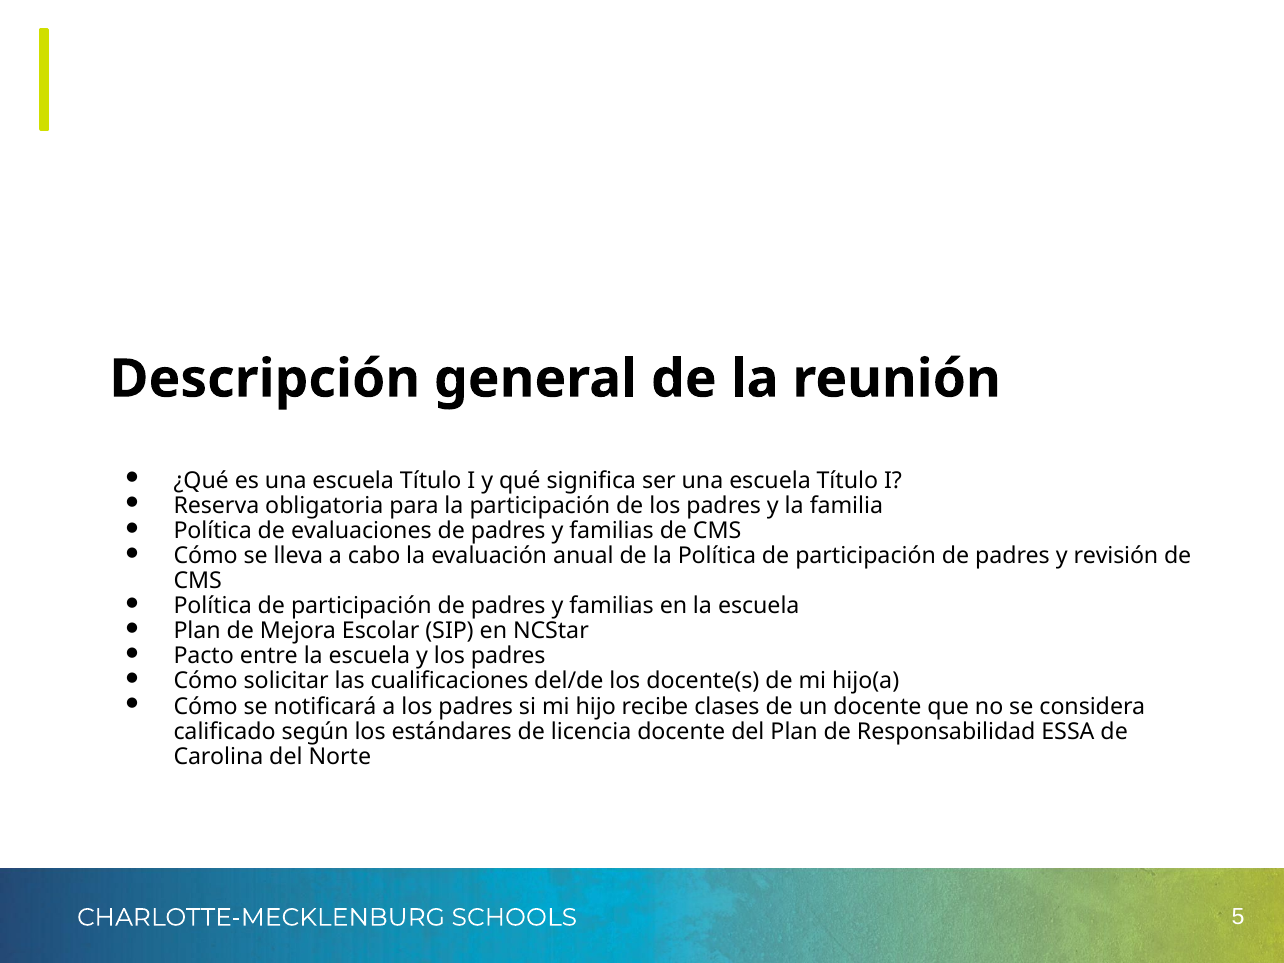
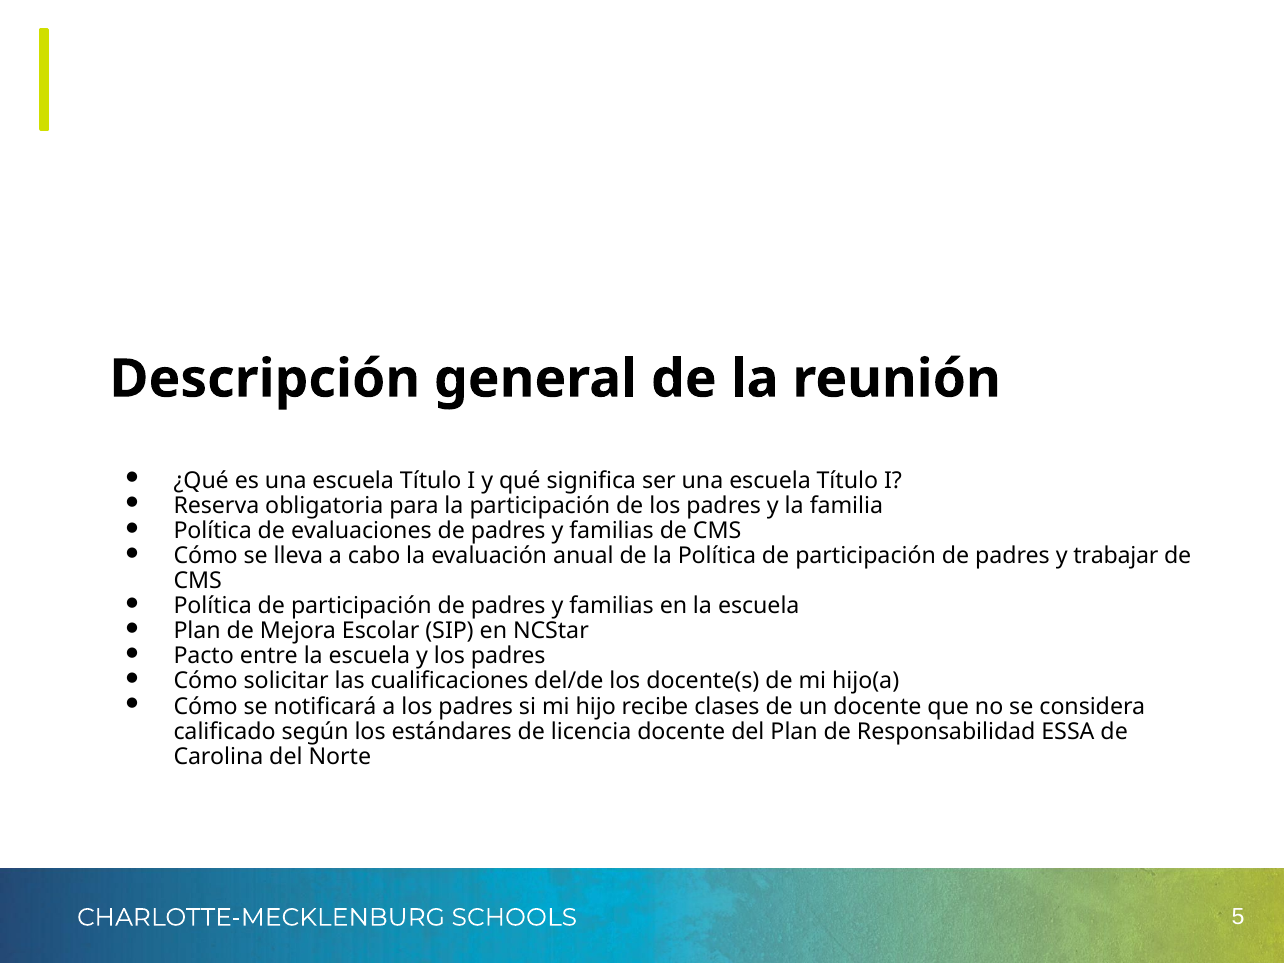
revisión: revisión -> trabajar
